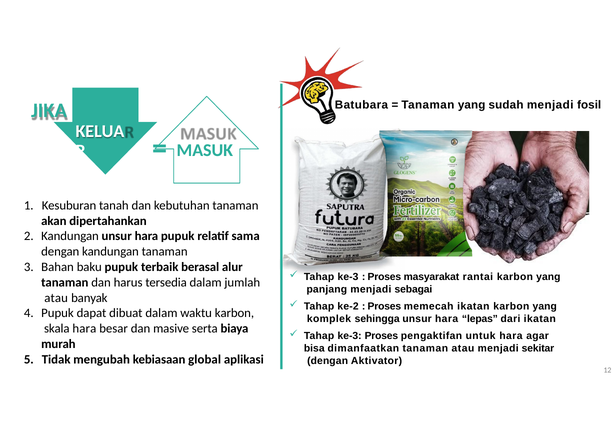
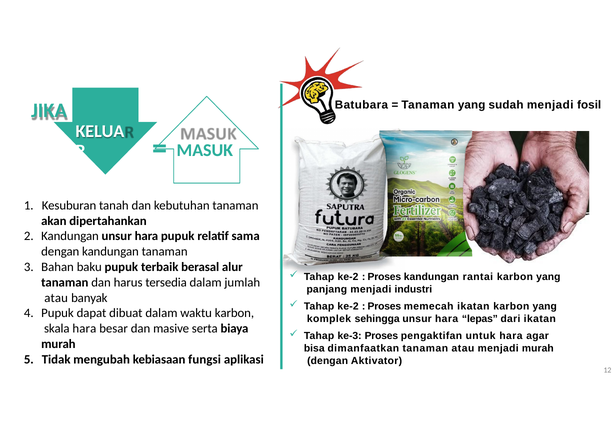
ke-3 at (348, 277): ke-3 -> ke-2
Proses masyarakat: masyarakat -> kandungan
sebagai: sebagai -> industri
menjadi sekitar: sekitar -> murah
global: global -> fungsi
